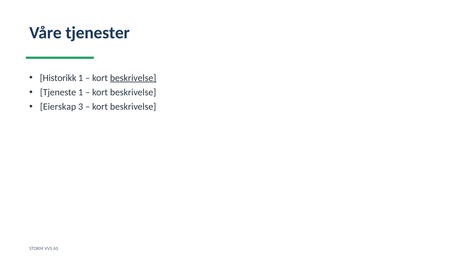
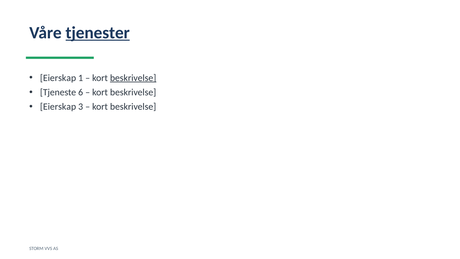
tjenester underline: none -> present
Historikk at (58, 78): Historikk -> Eierskap
Tjeneste 1: 1 -> 6
